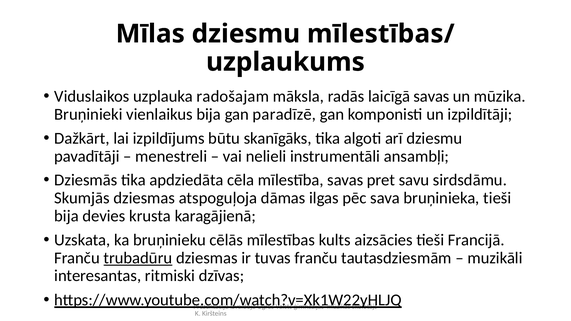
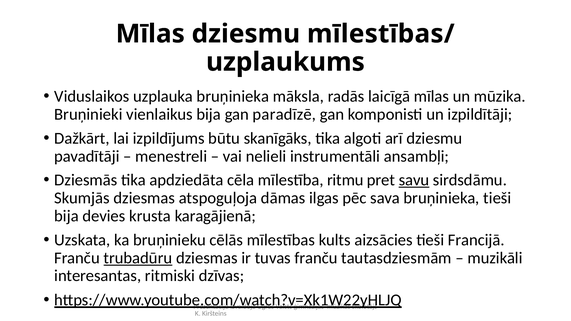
uzplauka radošajam: radošajam -> bruņinieka
laicīgā savas: savas -> mīlas
mīlestība savas: savas -> ritmu
savu underline: none -> present
